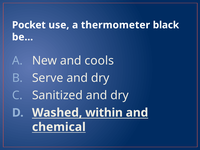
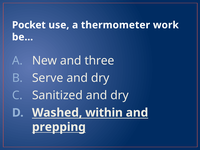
black: black -> work
cools: cools -> three
chemical: chemical -> prepping
